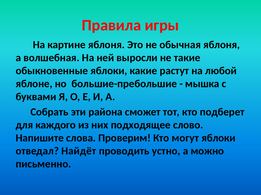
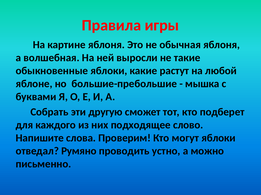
района: района -> другую
Найдёт: Найдёт -> Румяно
